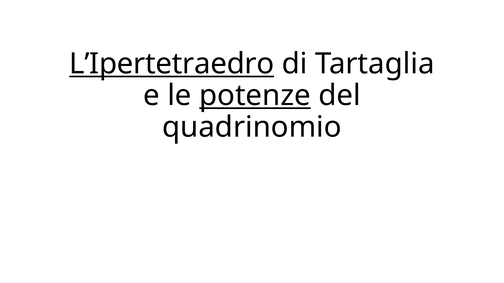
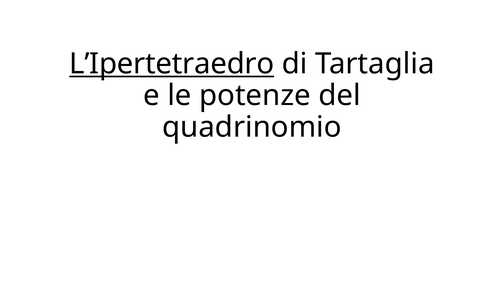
potenze underline: present -> none
